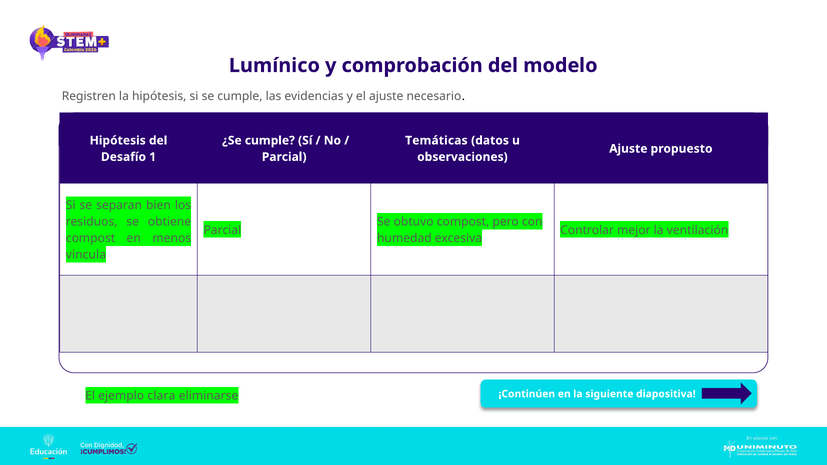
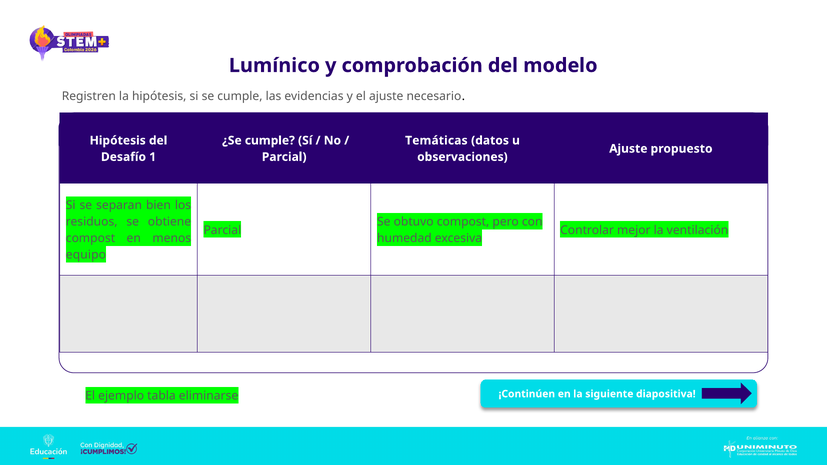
vincula: vincula -> equipo
clara: clara -> tabla
